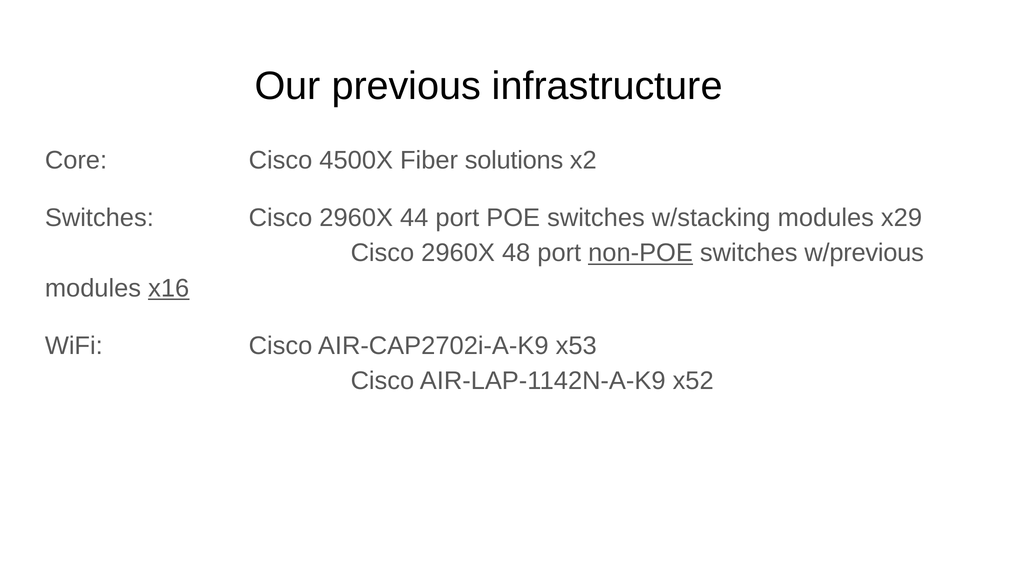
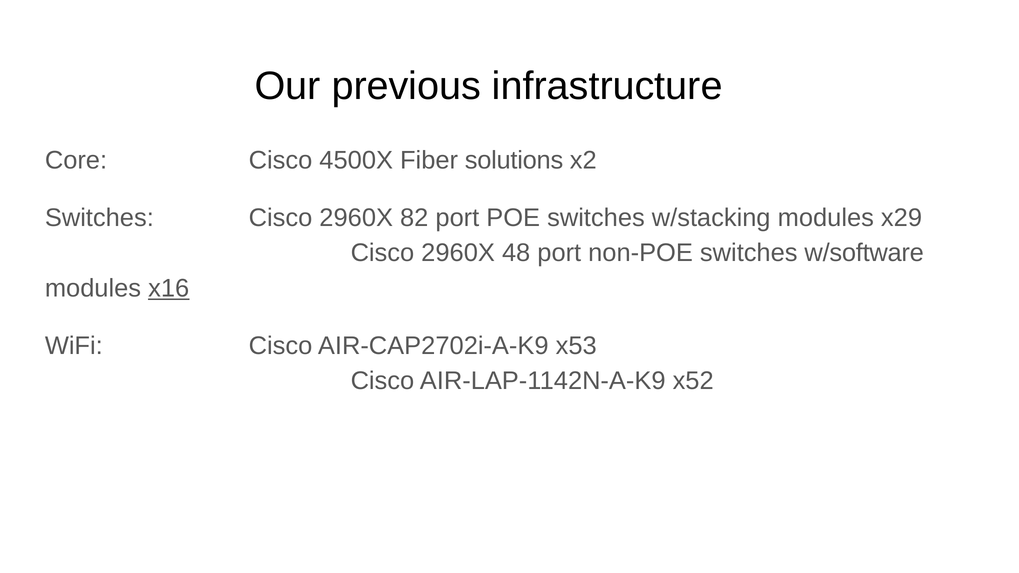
44: 44 -> 82
non-POE underline: present -> none
w/previous: w/previous -> w/software
